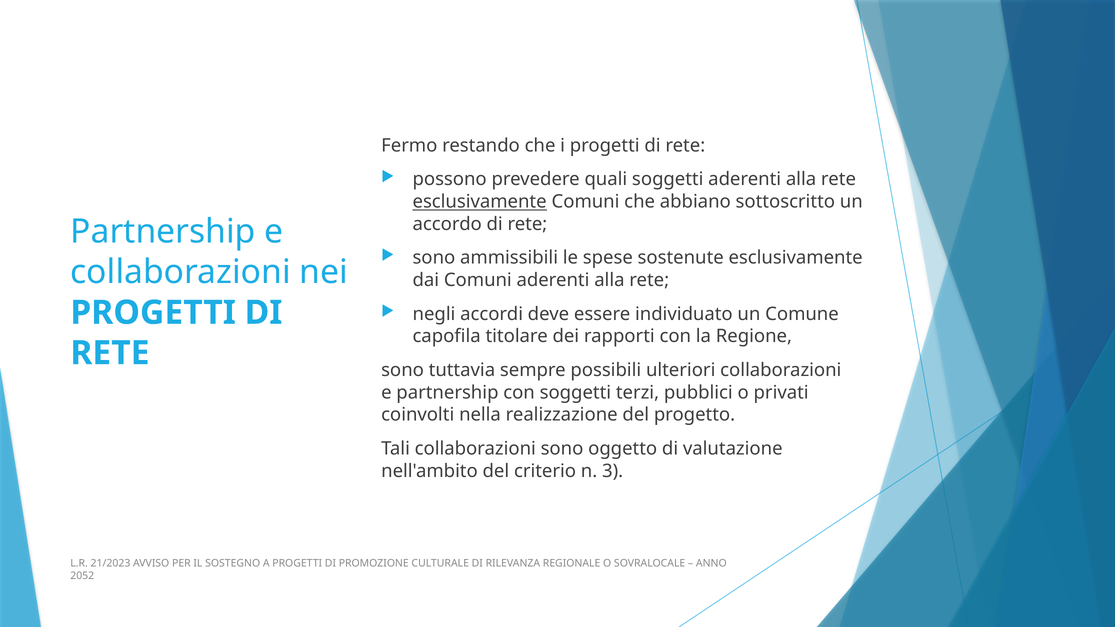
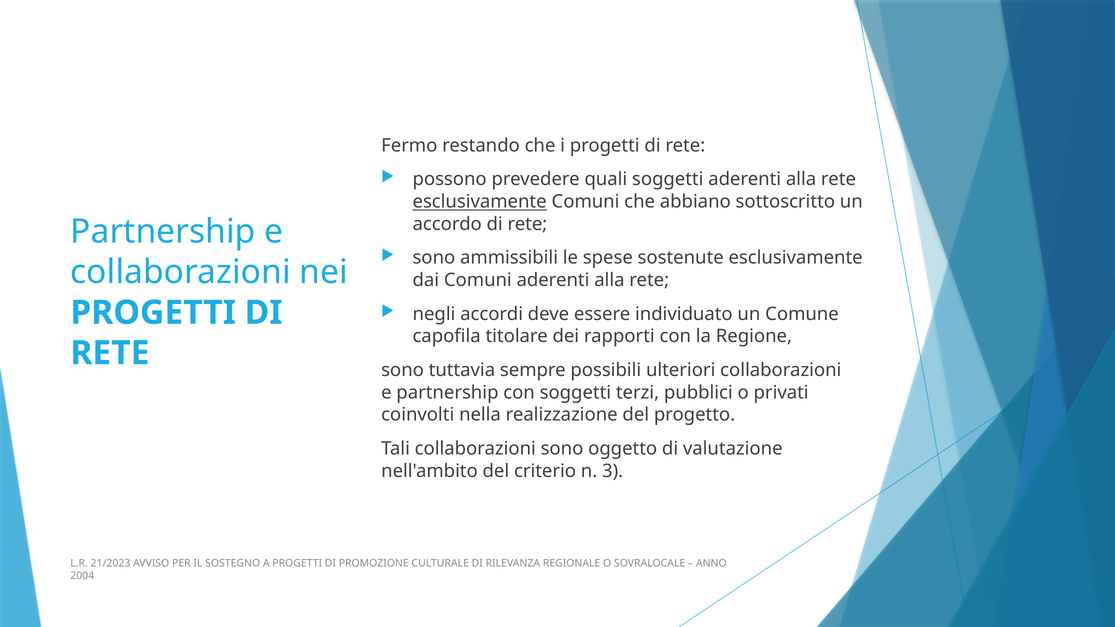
2052: 2052 -> 2004
